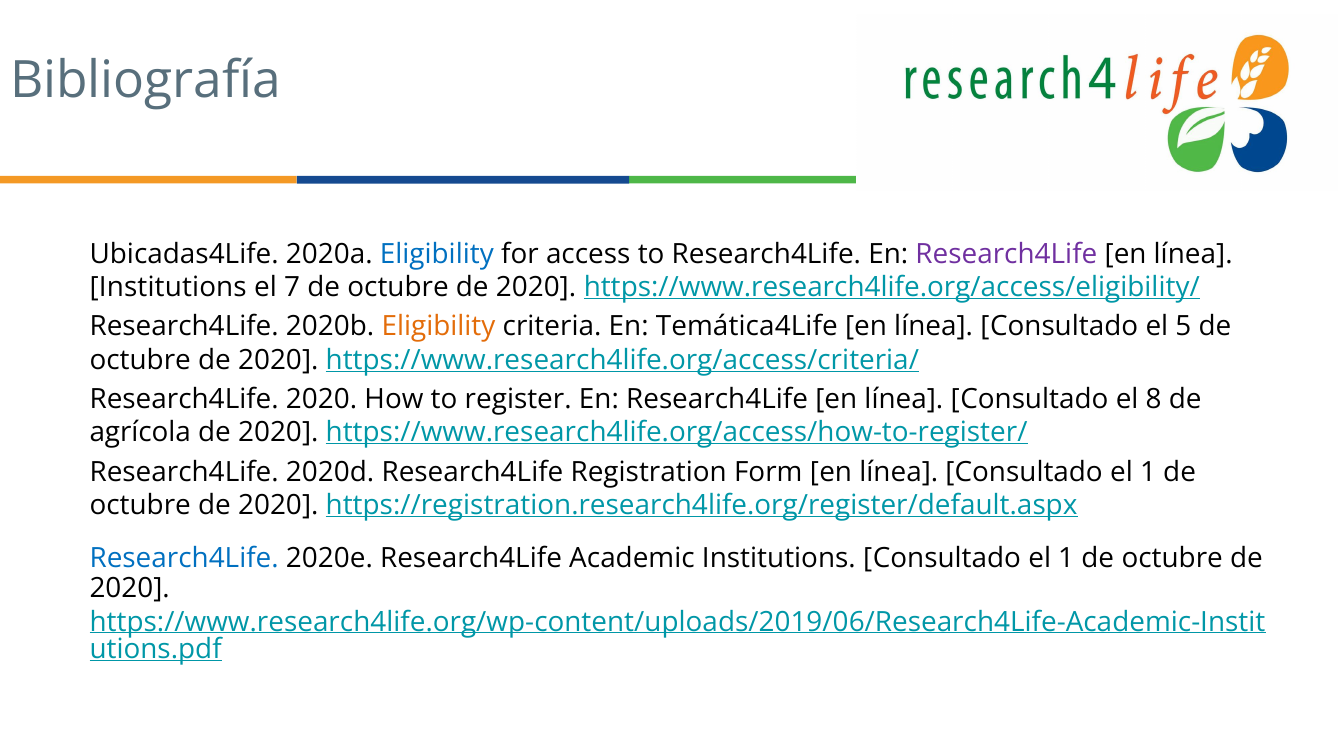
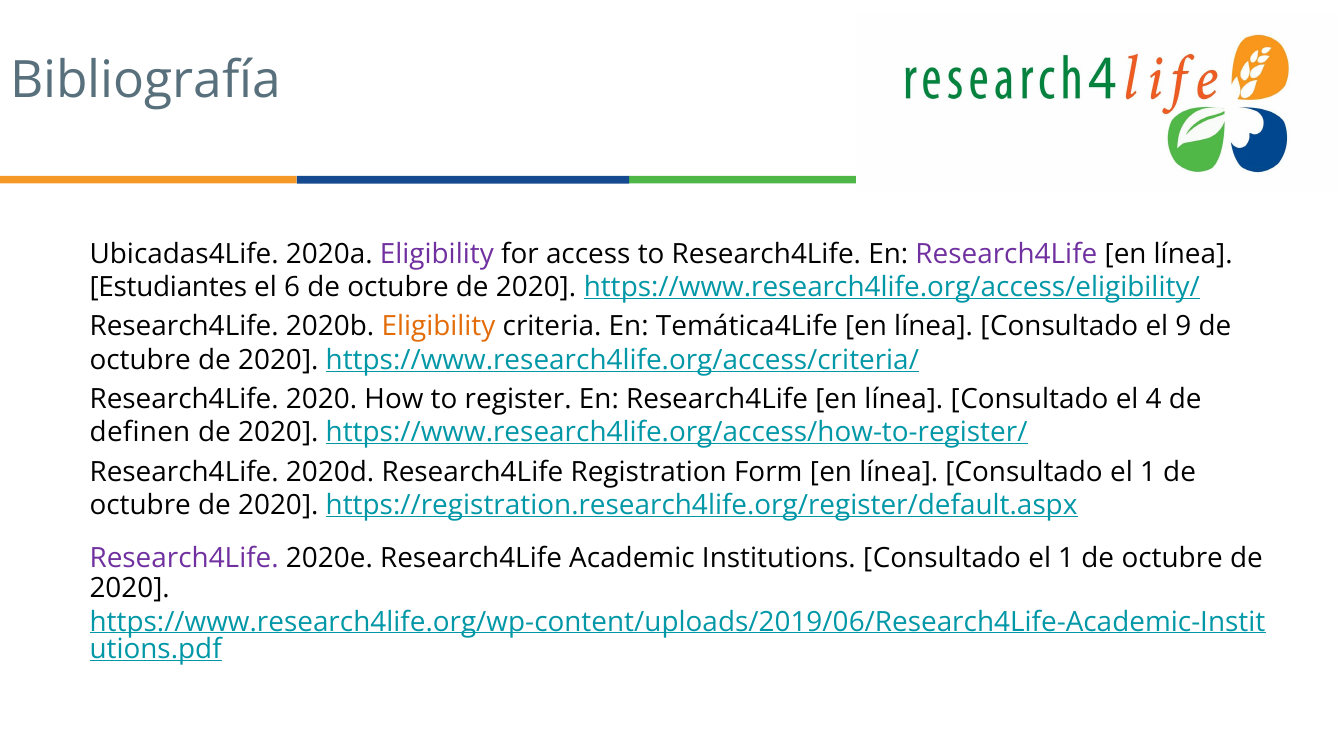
Eligibility at (437, 254) colour: blue -> purple
Institutions at (168, 288): Institutions -> Estudiantes
7: 7 -> 6
5: 5 -> 9
8: 8 -> 4
agrícola: agrícola -> definen
Research4Life at (184, 559) colour: blue -> purple
